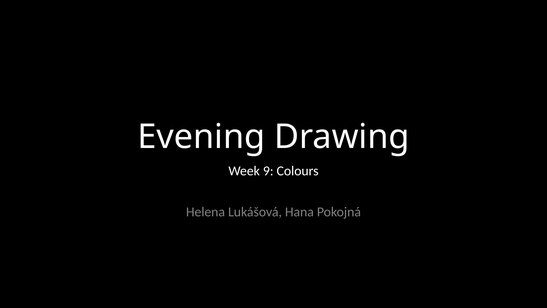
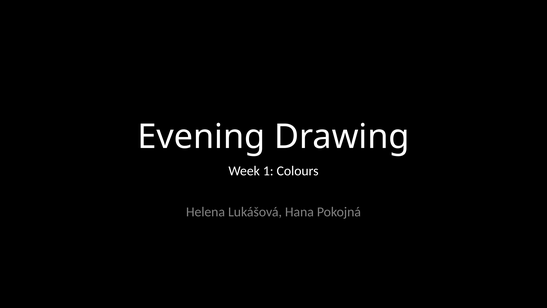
9: 9 -> 1
